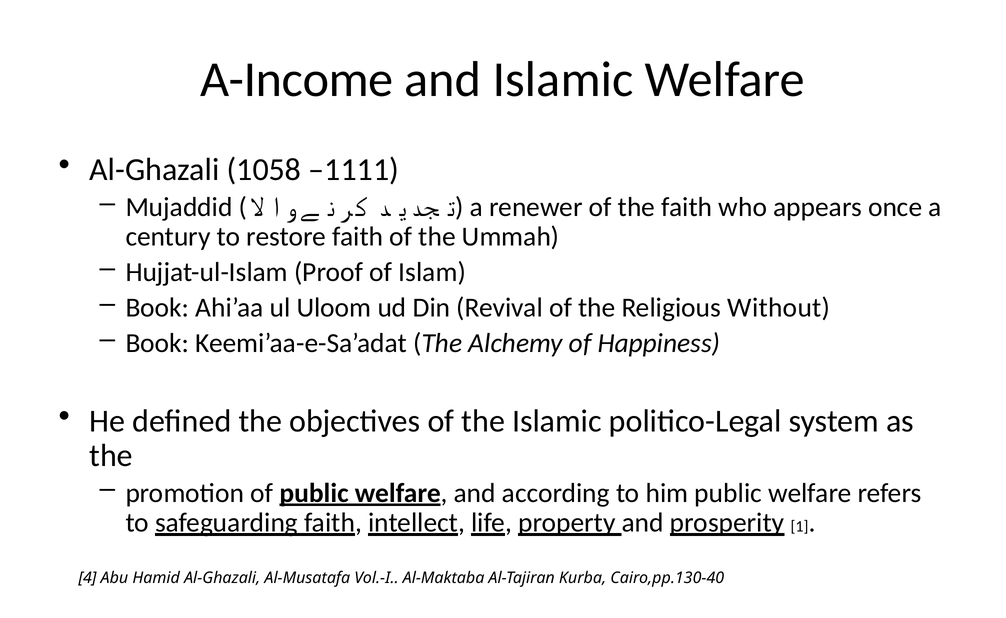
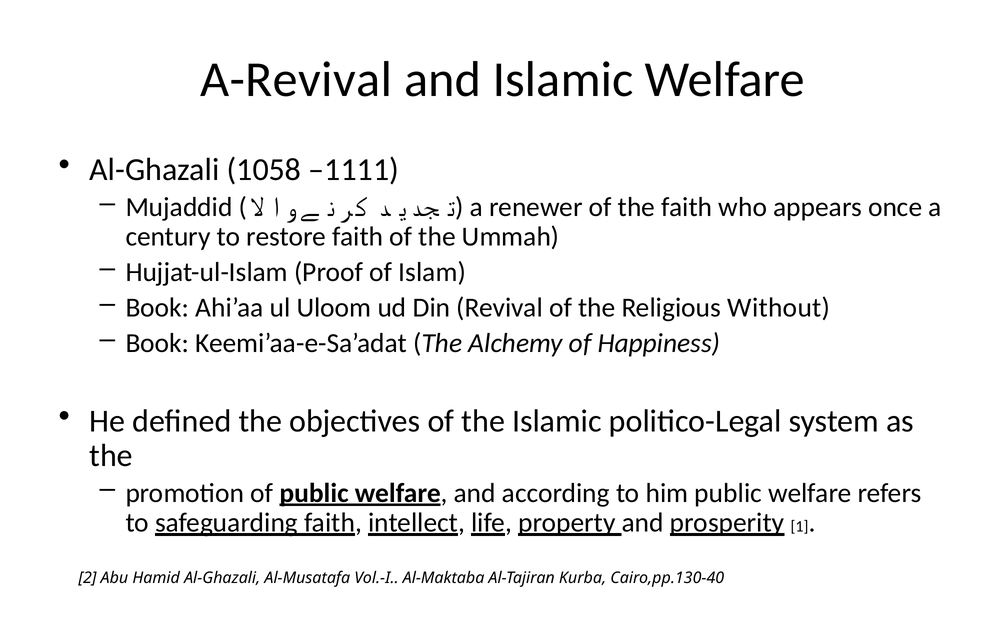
A-Income: A-Income -> A-Revival
4: 4 -> 2
